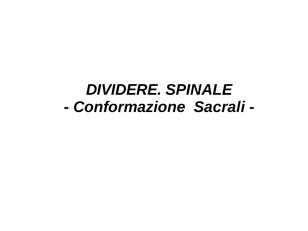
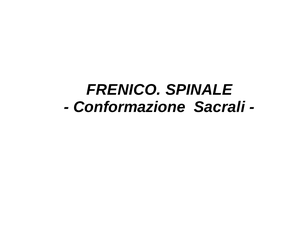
DIVIDERE: DIVIDERE -> FRENICO
